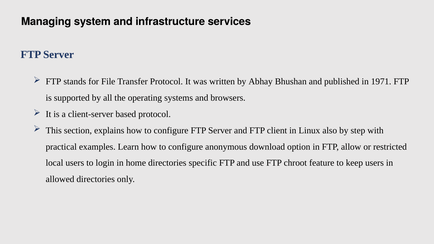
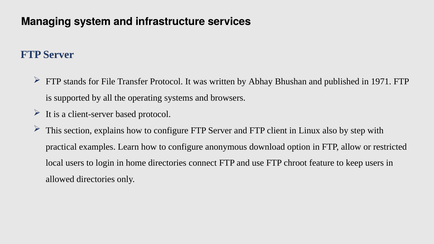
specific: specific -> connect
